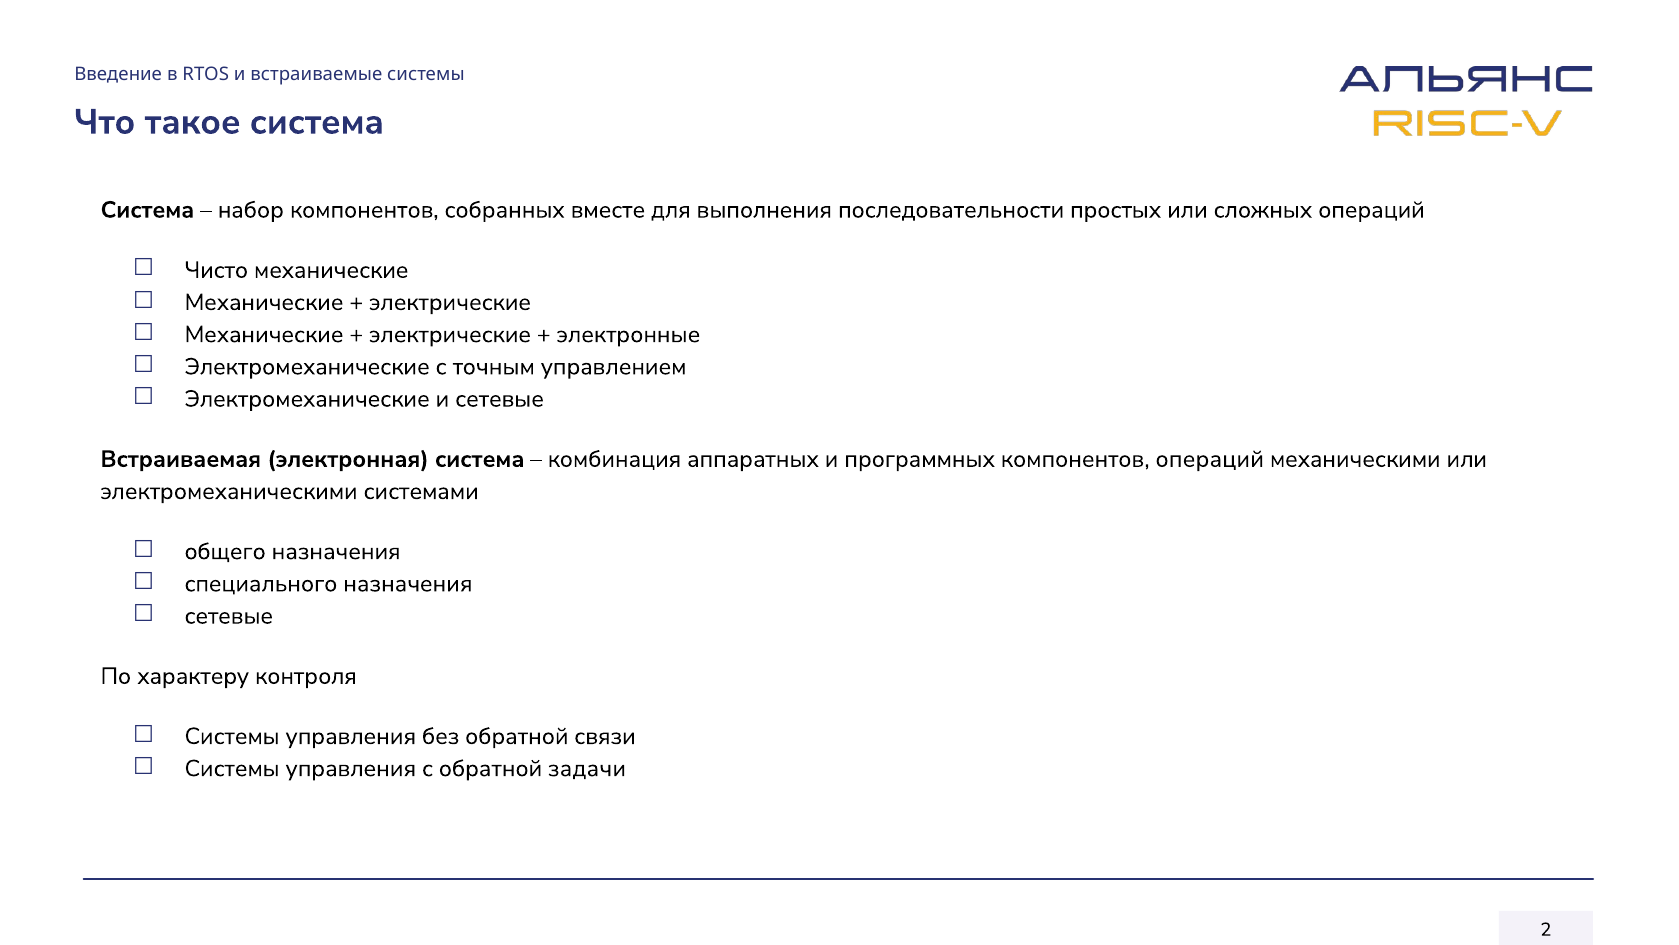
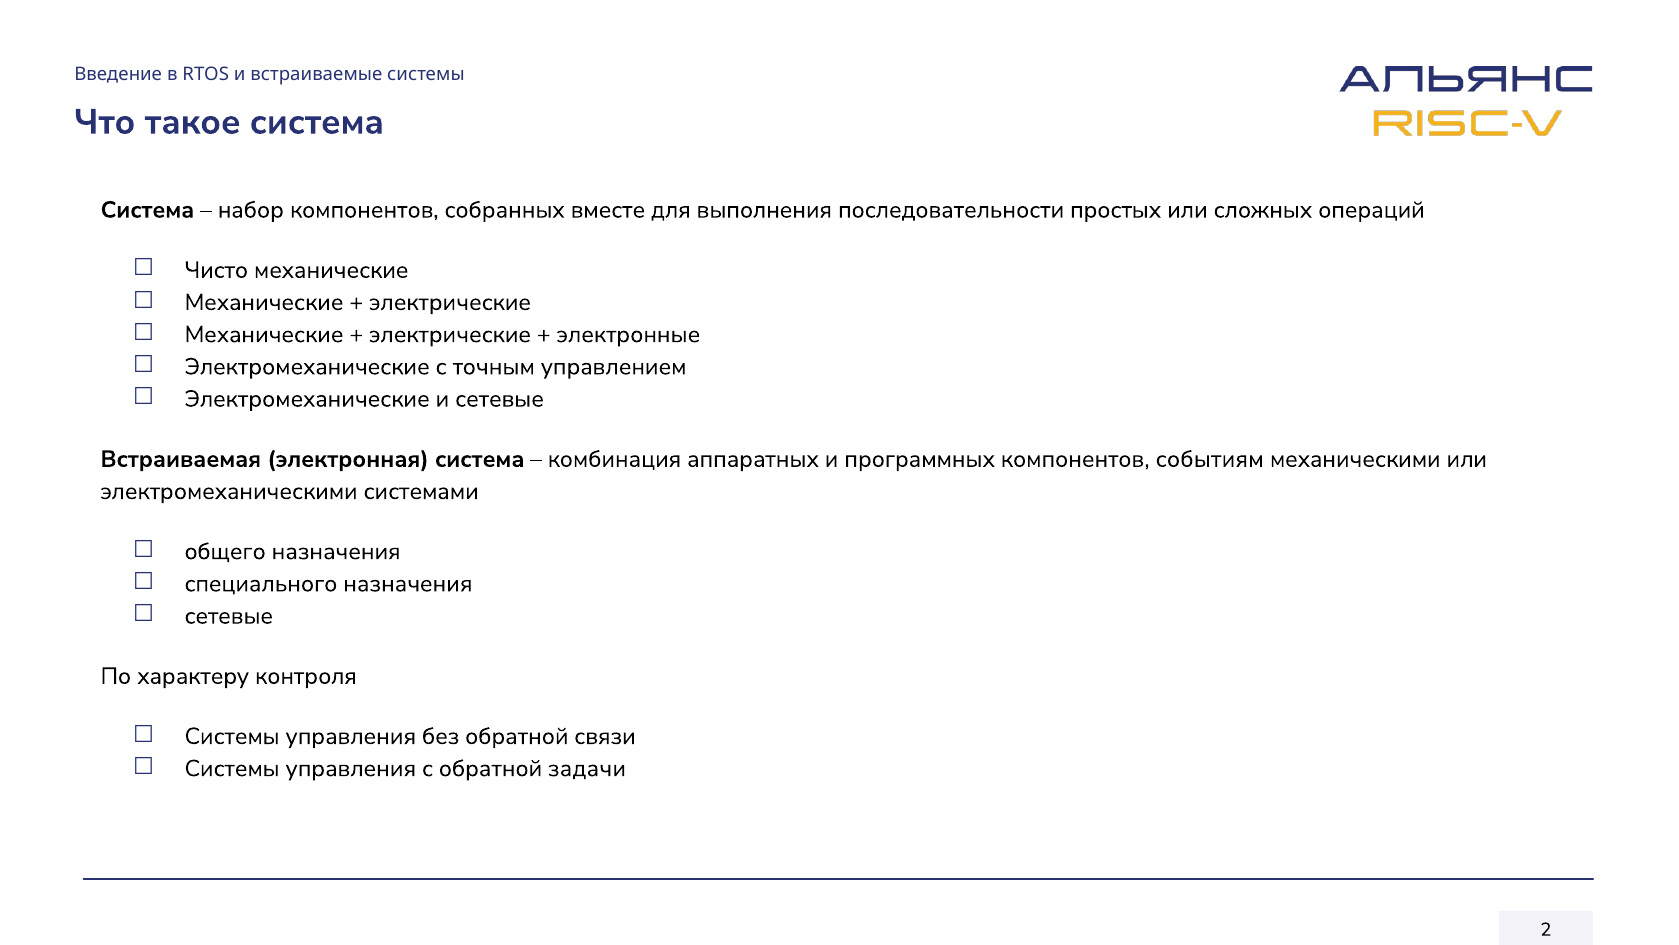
компонентов операций: операций -> событиям
